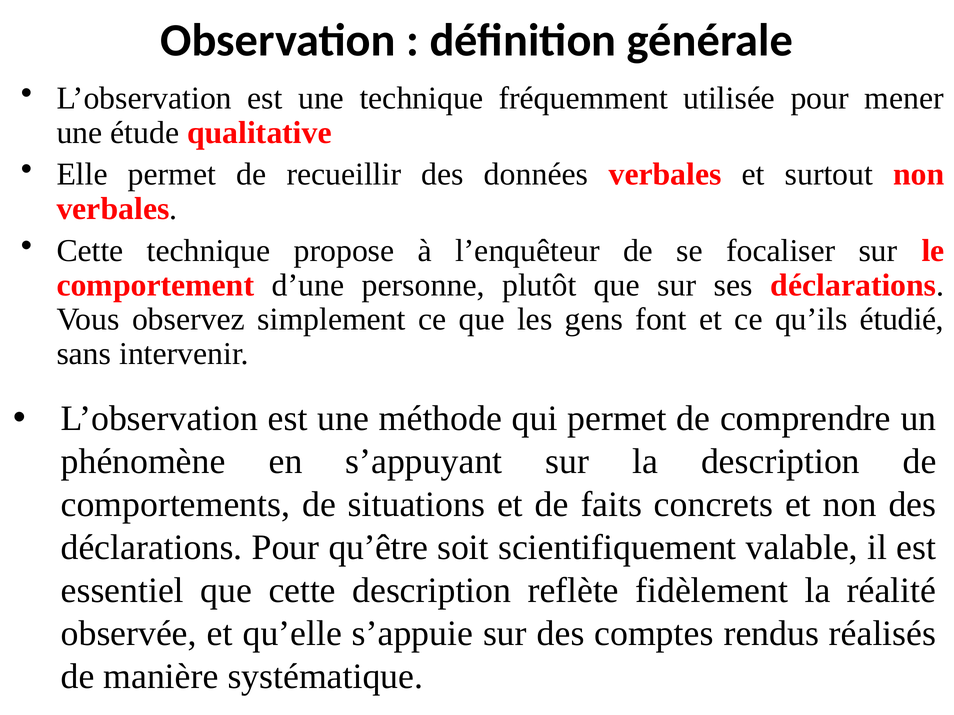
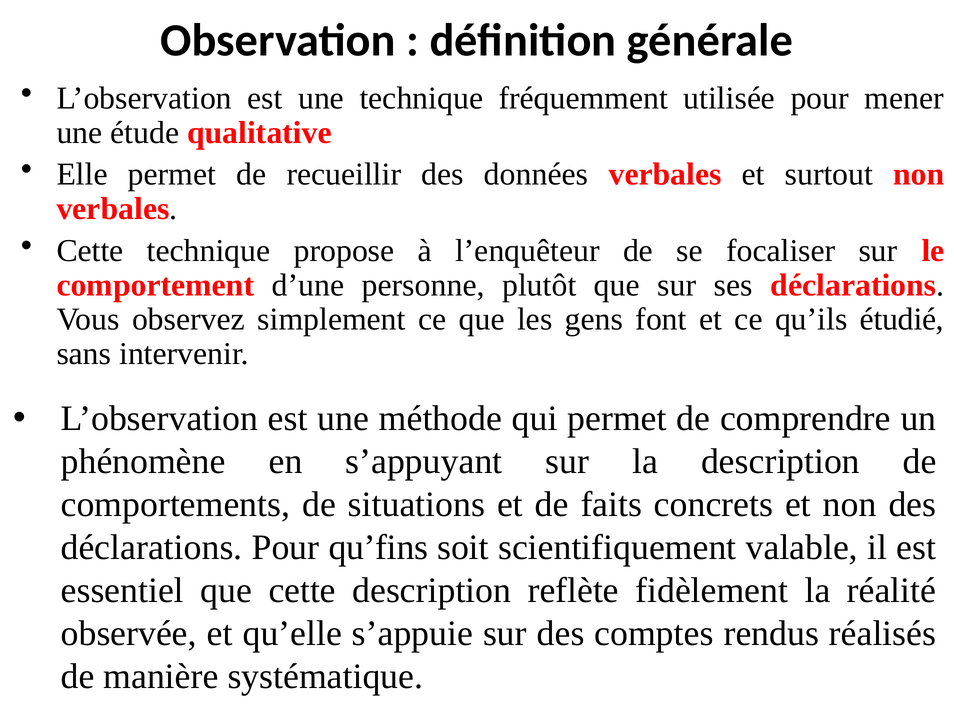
qu’être: qu’être -> qu’fins
